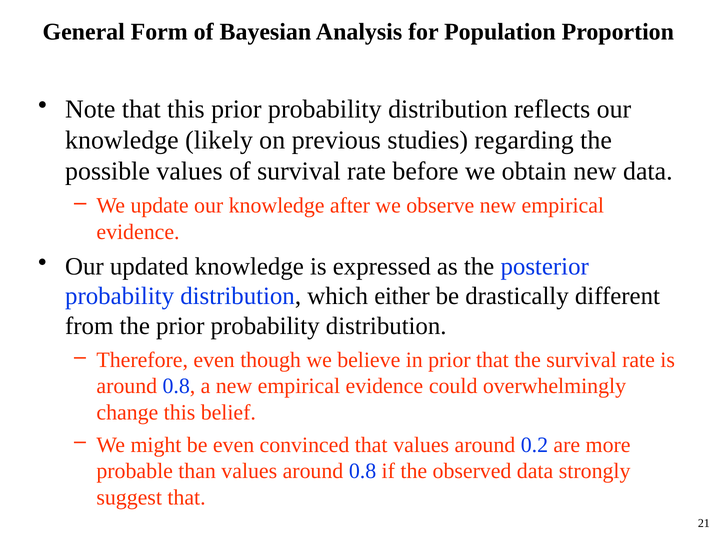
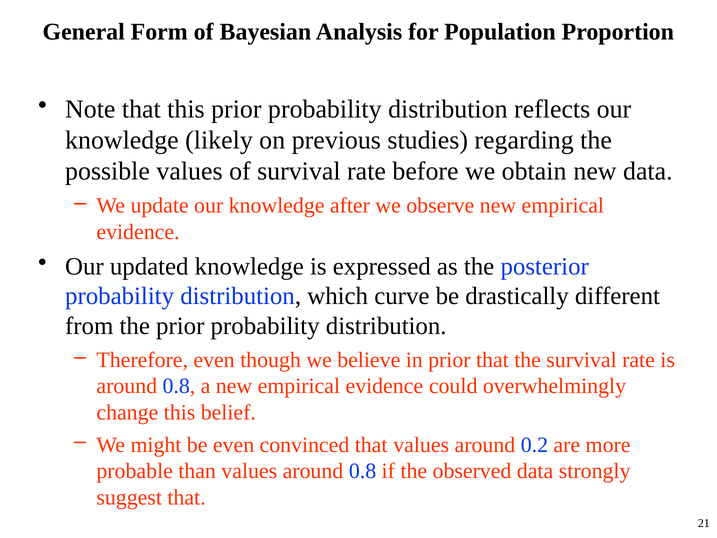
either: either -> curve
